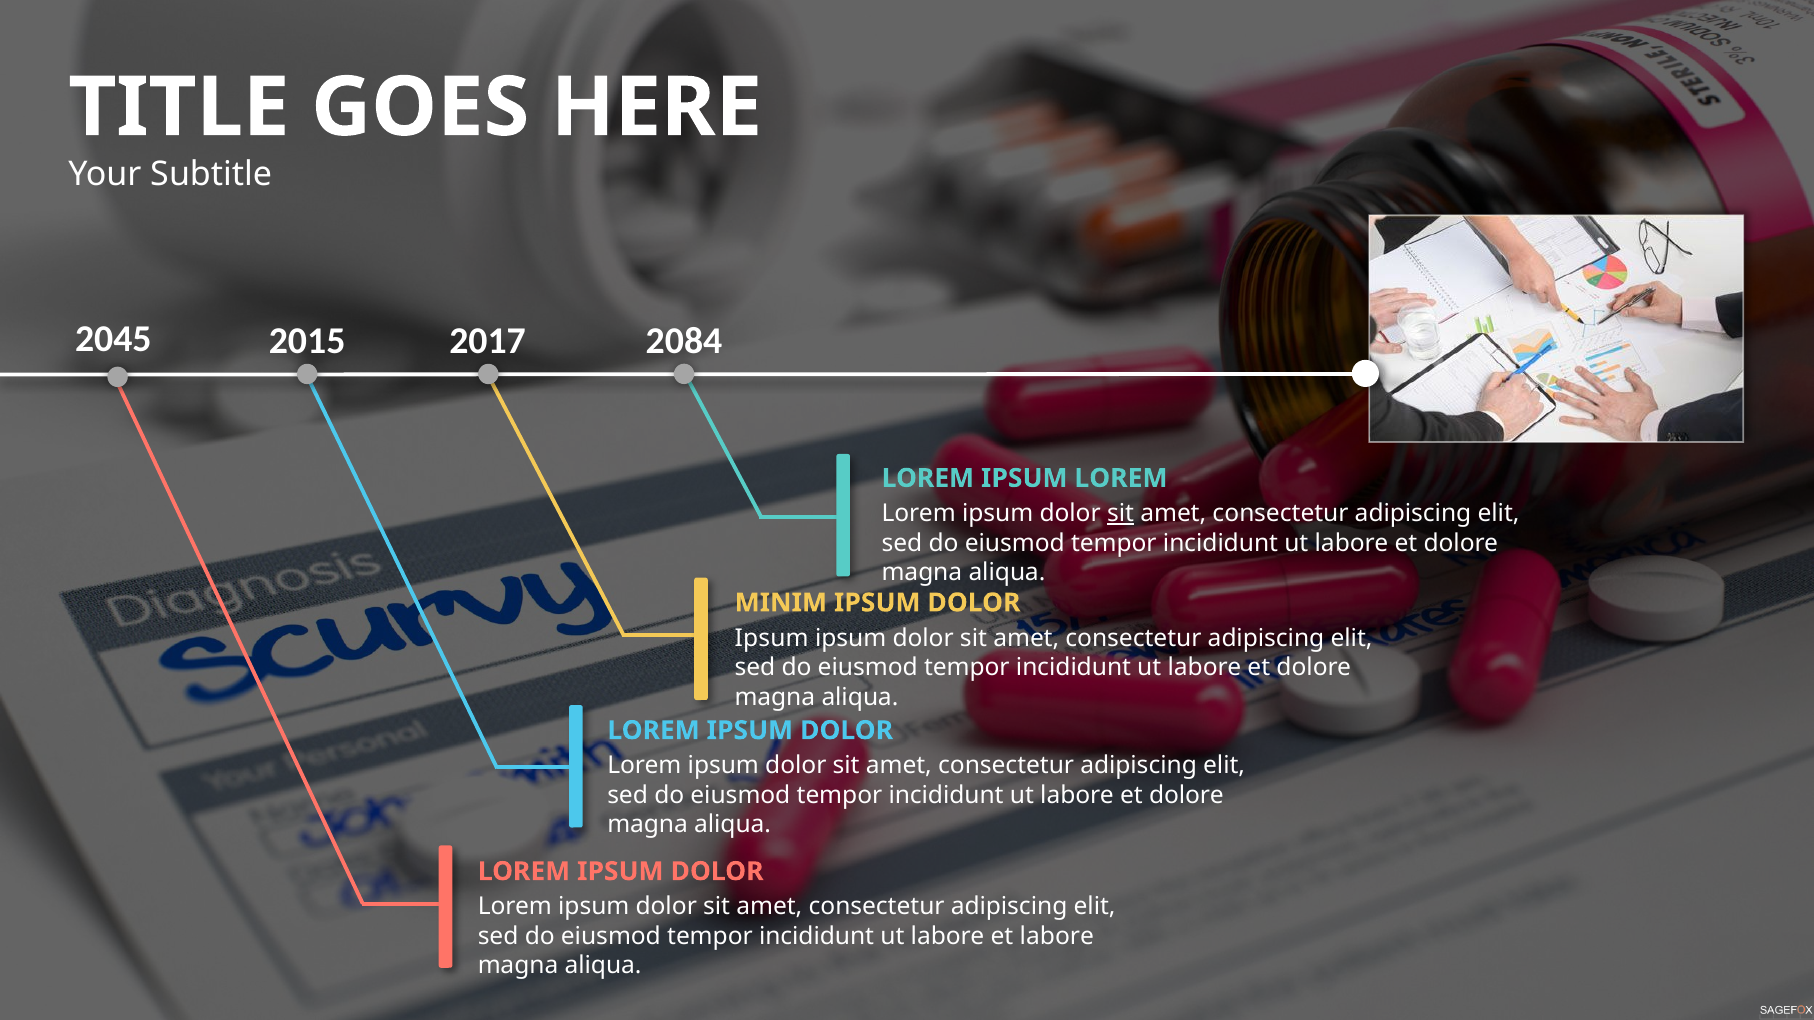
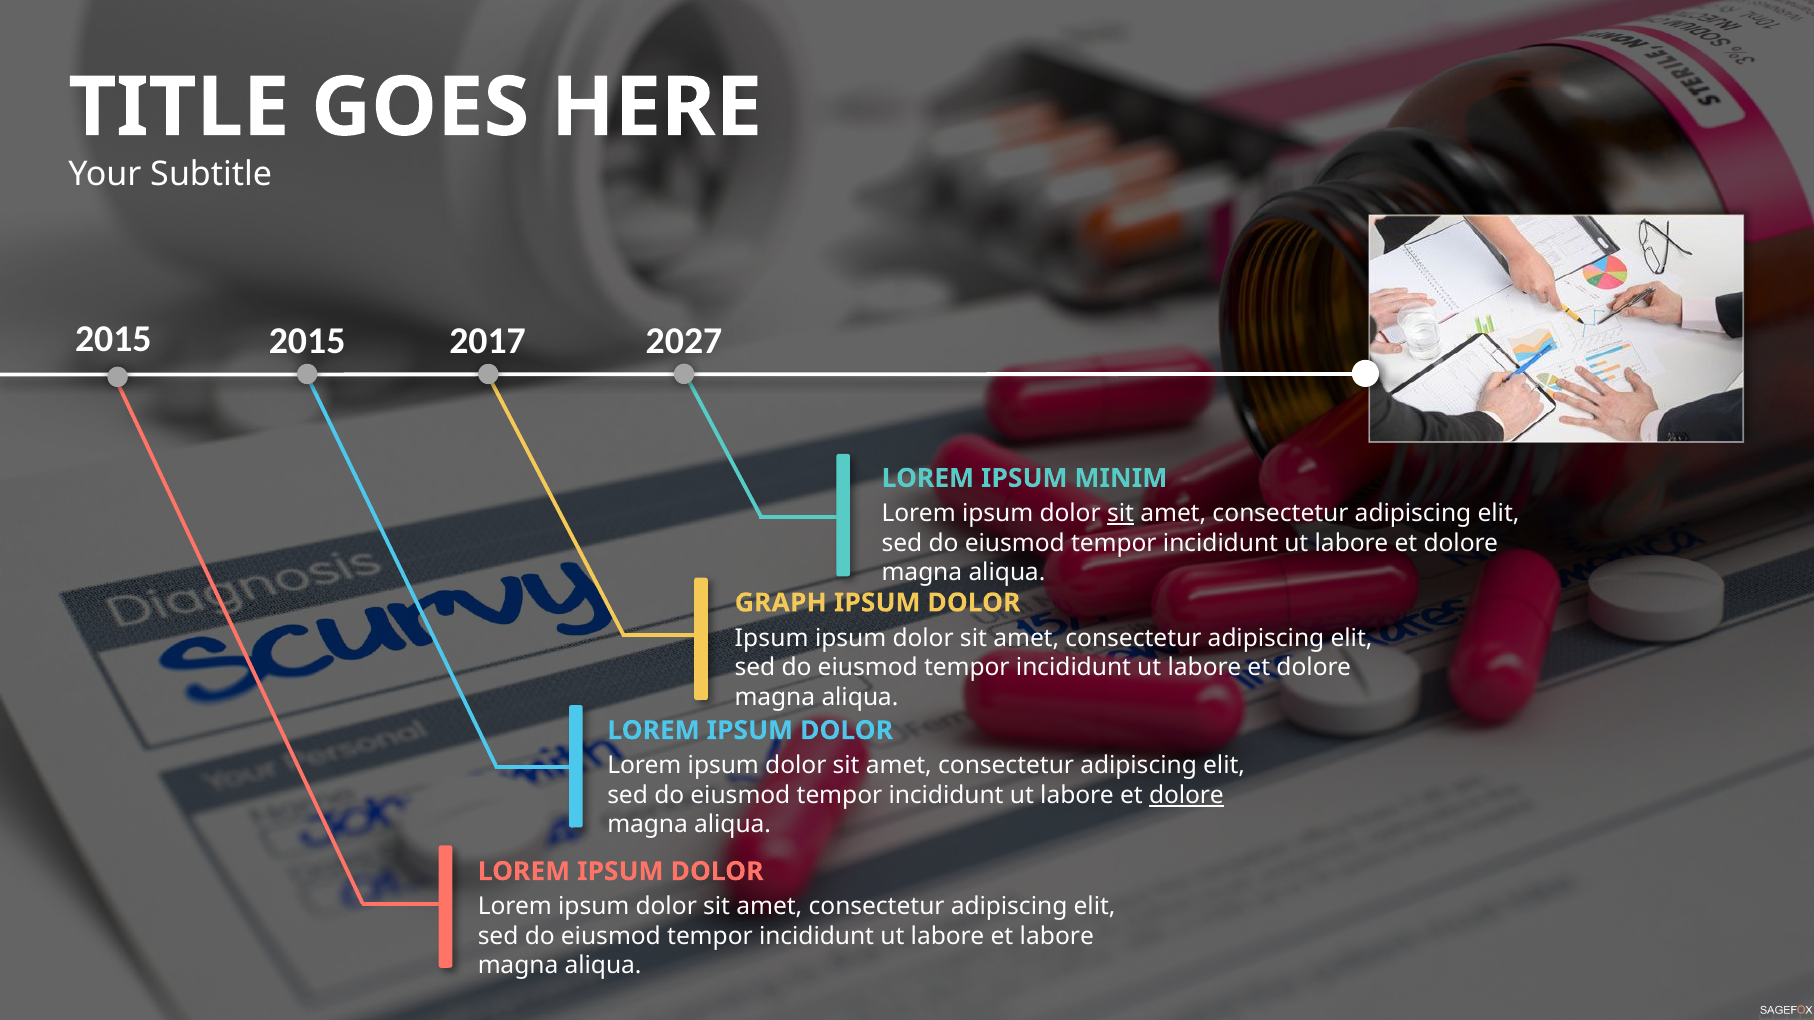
2045 at (113, 339): 2045 -> 2015
2084: 2084 -> 2027
IPSUM LOREM: LOREM -> MINIM
MINIM: MINIM -> GRAPH
dolore at (1186, 796) underline: none -> present
